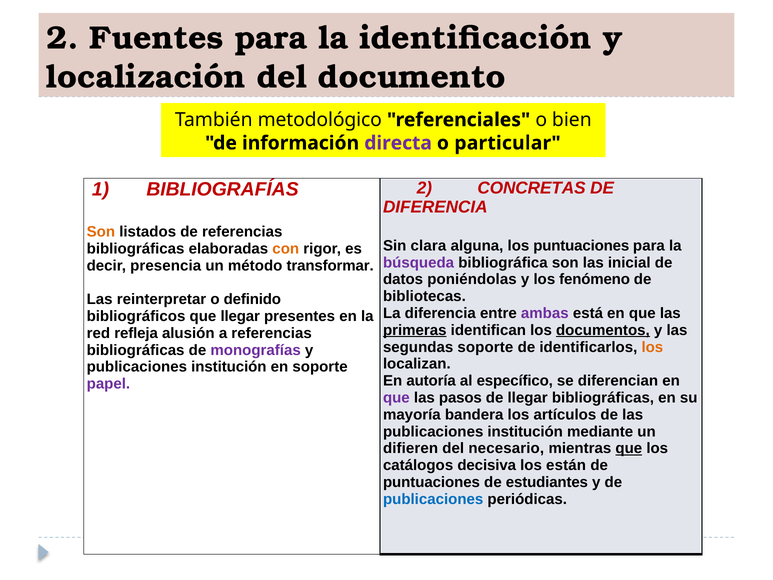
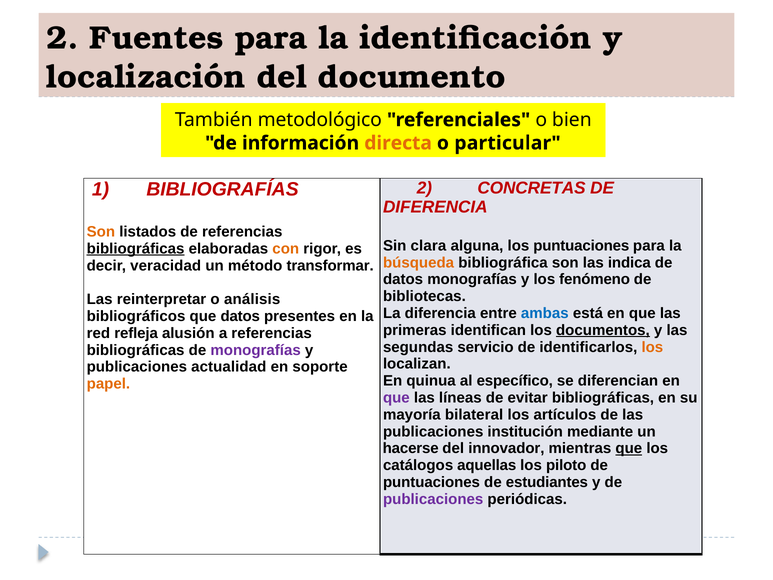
directa colour: purple -> orange
bibliográficas at (136, 249) underline: none -> present
búsqueda colour: purple -> orange
inicial: inicial -> indica
presencia: presencia -> veracidad
datos poniéndolas: poniéndolas -> monografías
definido: definido -> análisis
ambas colour: purple -> blue
que llegar: llegar -> datos
primeras underline: present -> none
segundas soporte: soporte -> servicio
institución at (229, 367): institución -> actualidad
autoría: autoría -> quinua
papel colour: purple -> orange
pasos: pasos -> líneas
de llegar: llegar -> evitar
bandera: bandera -> bilateral
difieren: difieren -> hacerse
necesario: necesario -> innovador
decisiva: decisiva -> aquellas
están: están -> piloto
publicaciones at (433, 499) colour: blue -> purple
